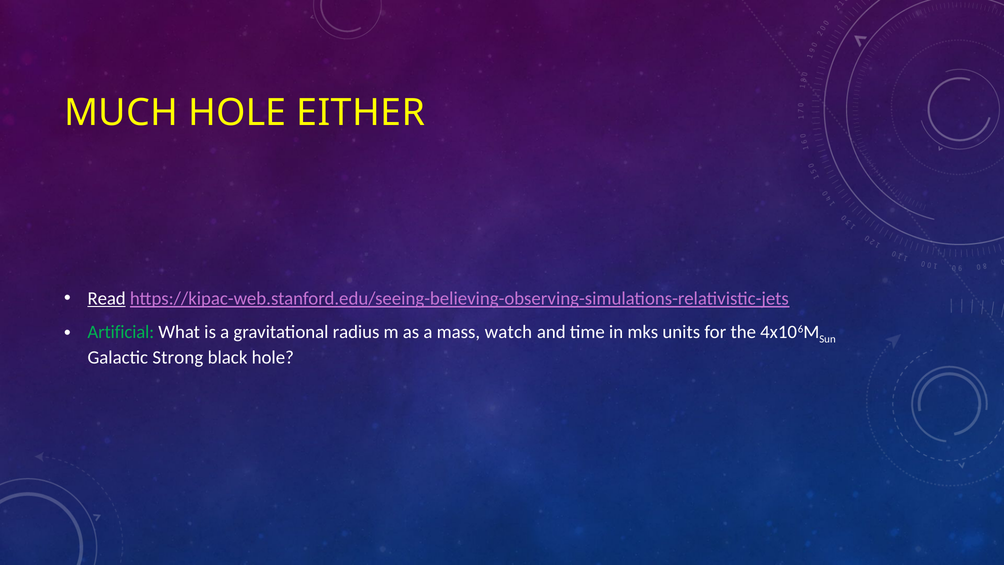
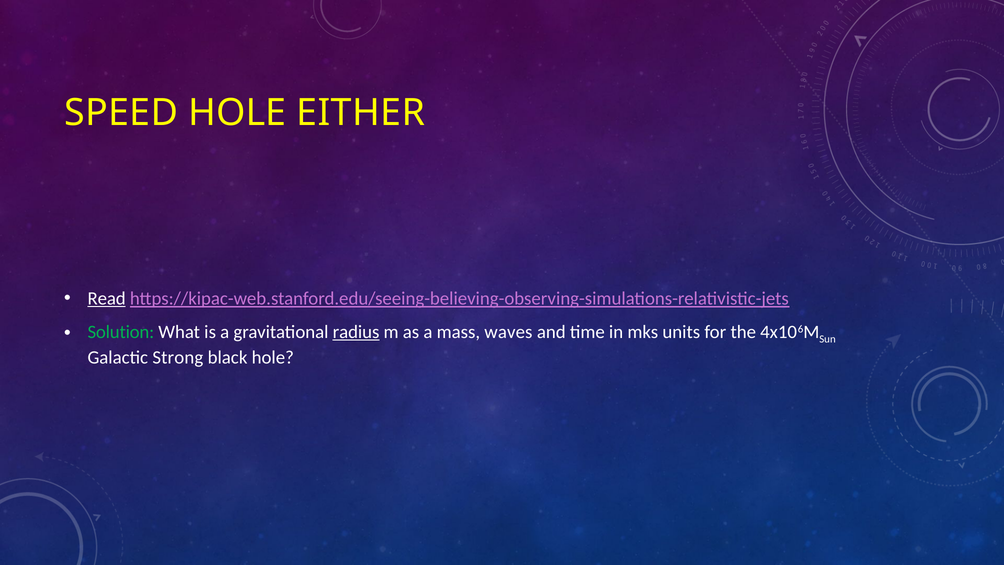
MUCH: MUCH -> SPEED
Artificial: Artificial -> Solution
radius underline: none -> present
watch: watch -> waves
